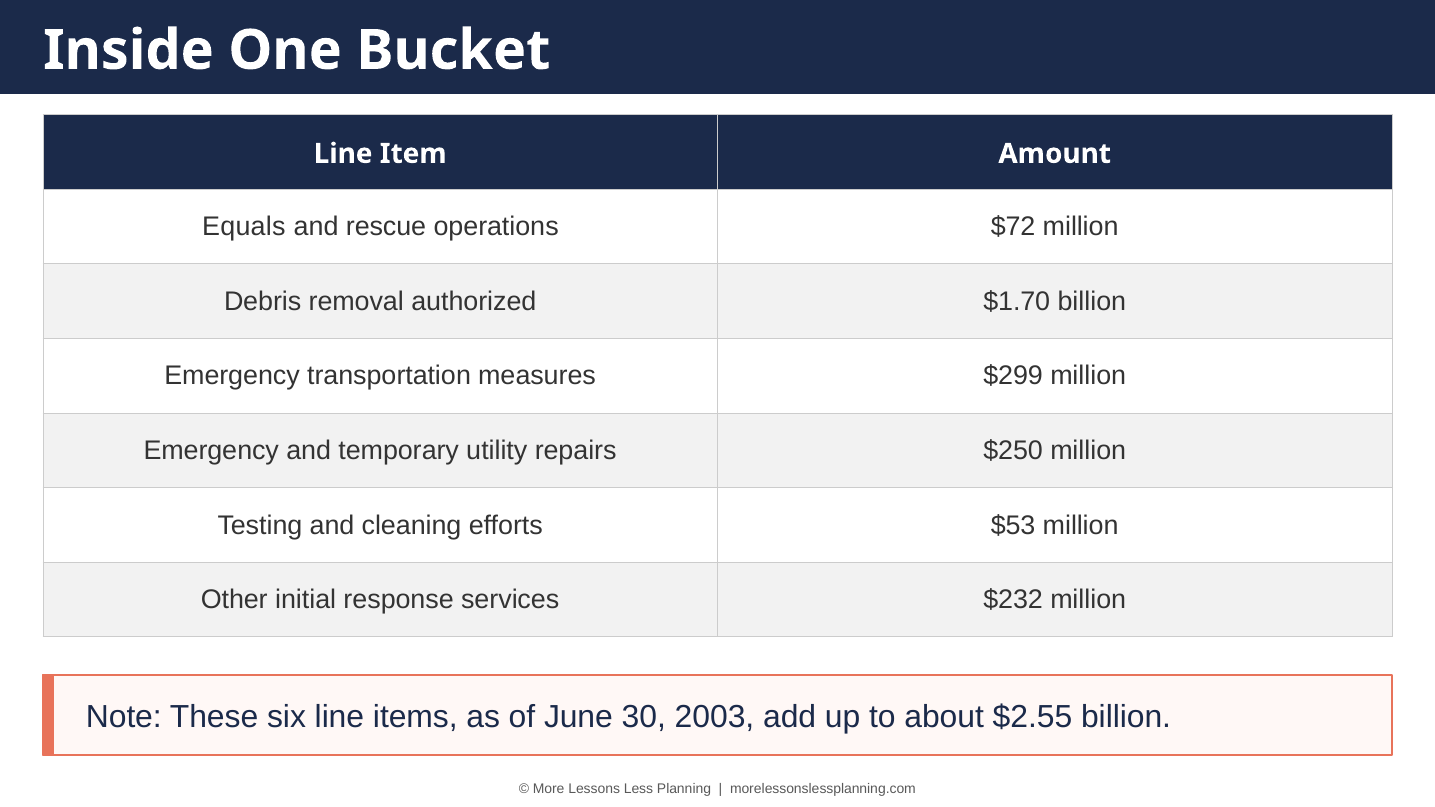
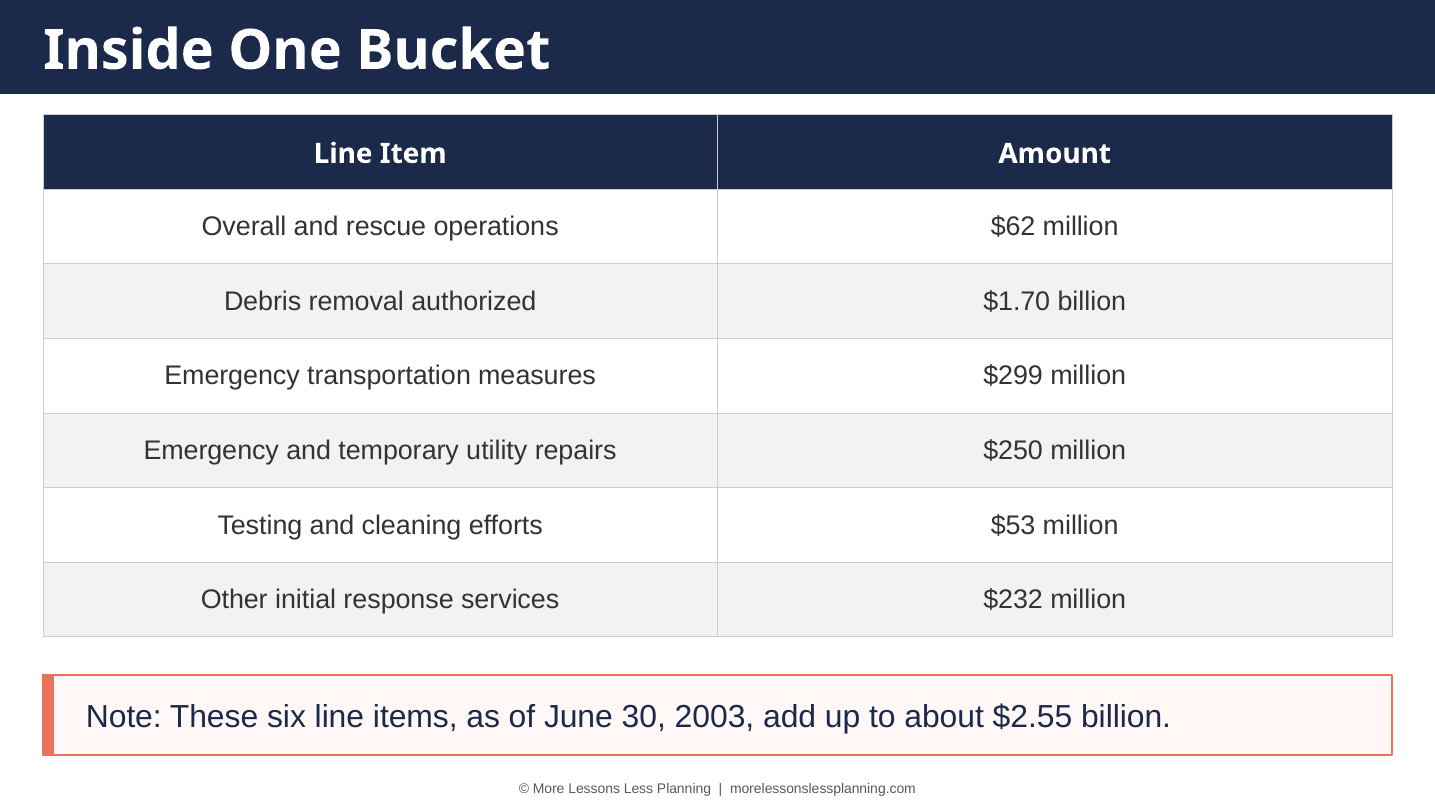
Equals: Equals -> Overall
$72: $72 -> $62
